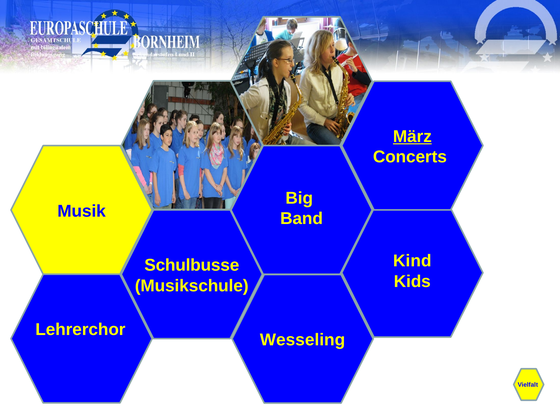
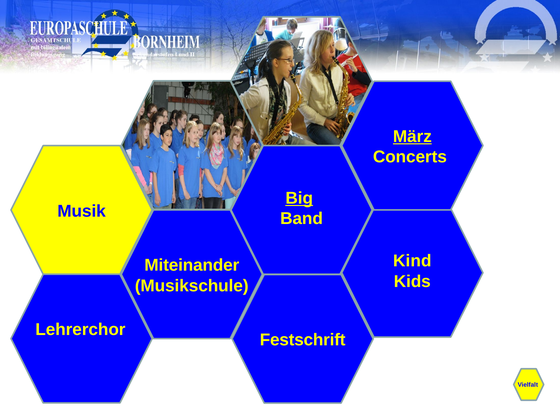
Big underline: none -> present
Schulbusse: Schulbusse -> Miteinander
Wesseling: Wesseling -> Festschrift
